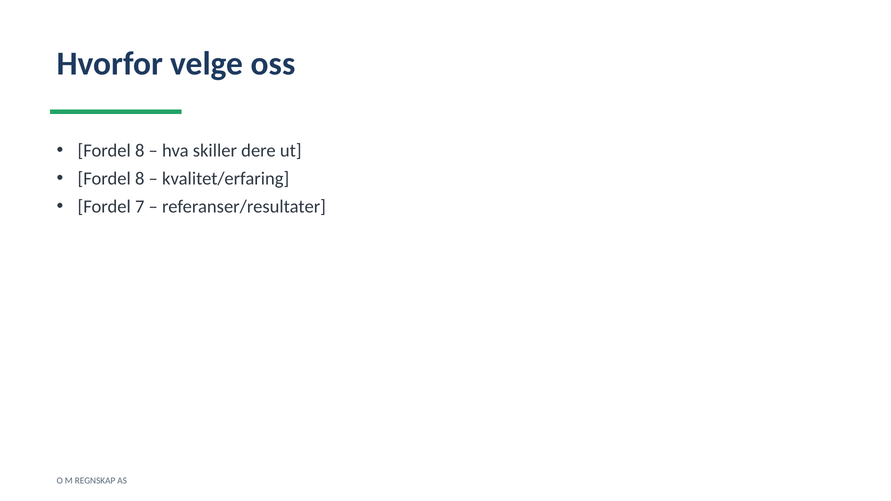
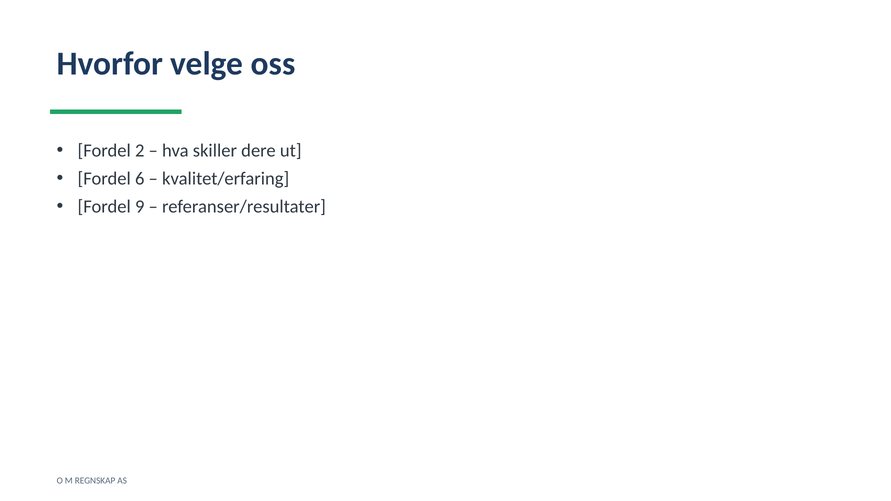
8 at (140, 151): 8 -> 2
8 at (140, 179): 8 -> 6
7: 7 -> 9
